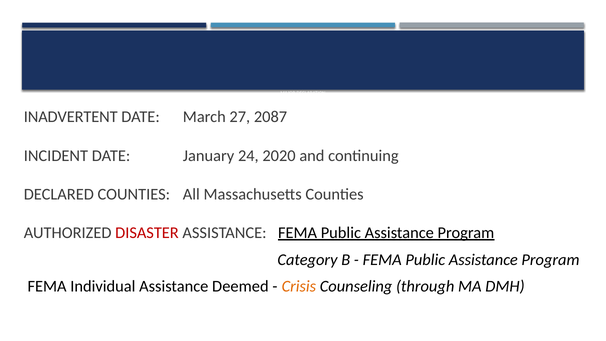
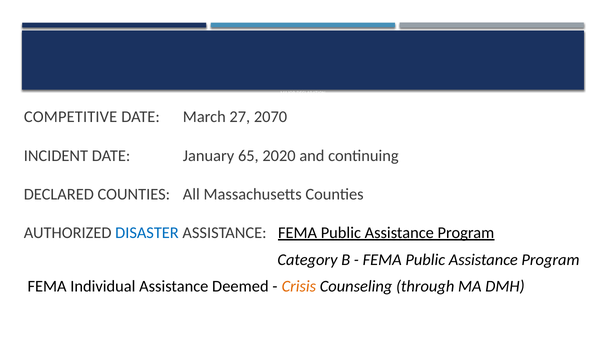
INADVERTENT: INADVERTENT -> COMPETITIVE
2087: 2087 -> 2070
24: 24 -> 65
DISASTER colour: red -> blue
